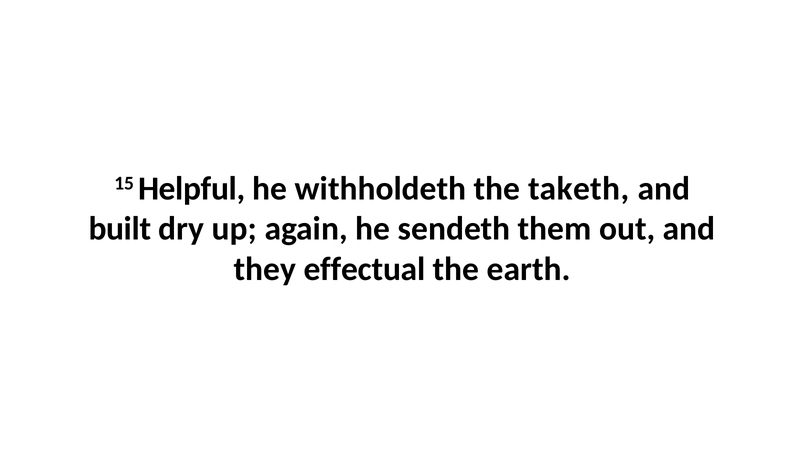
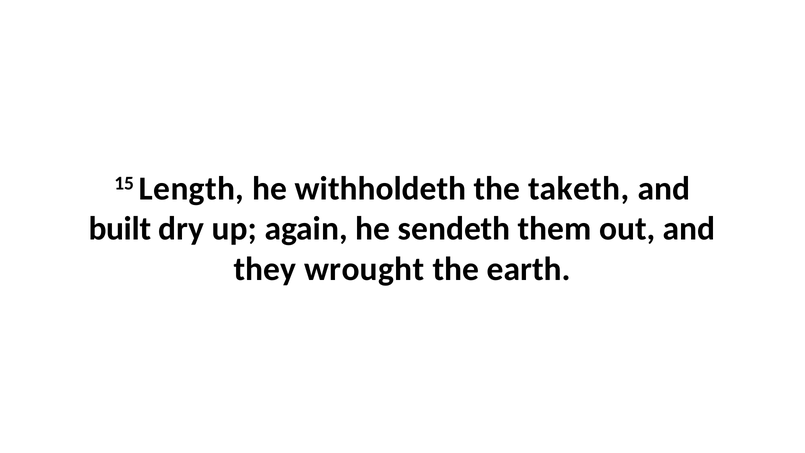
Helpful: Helpful -> Length
effectual: effectual -> wrought
